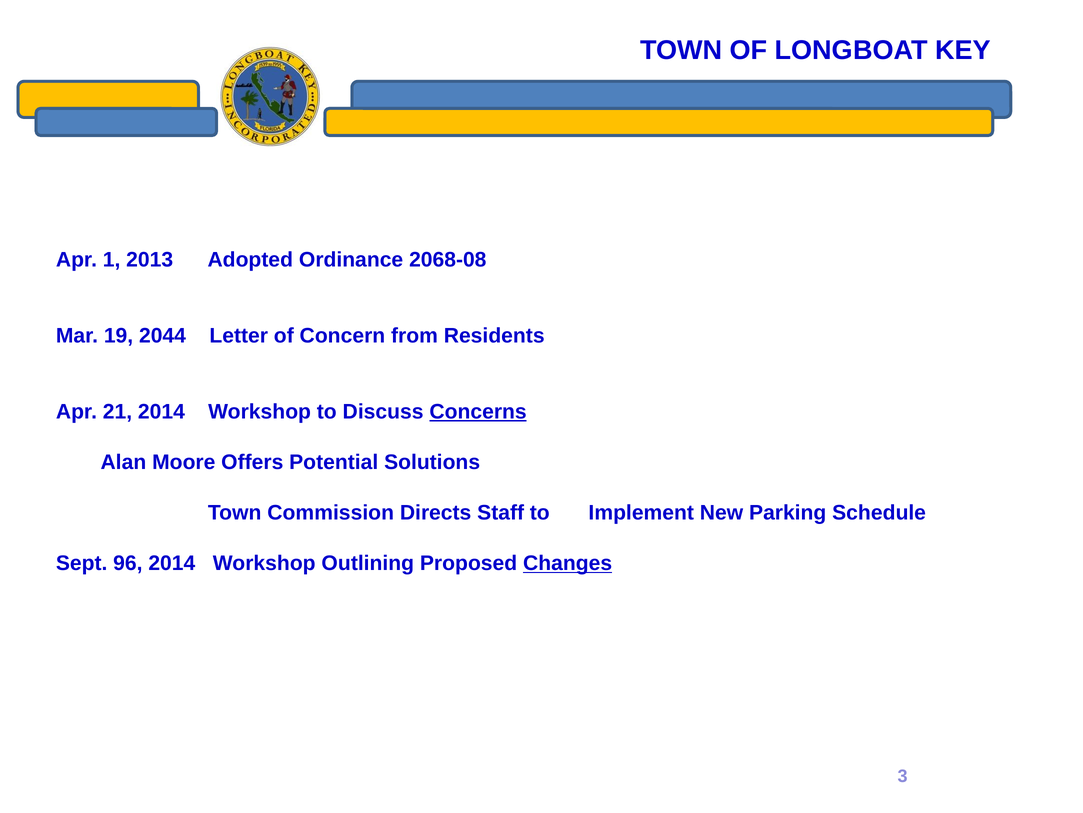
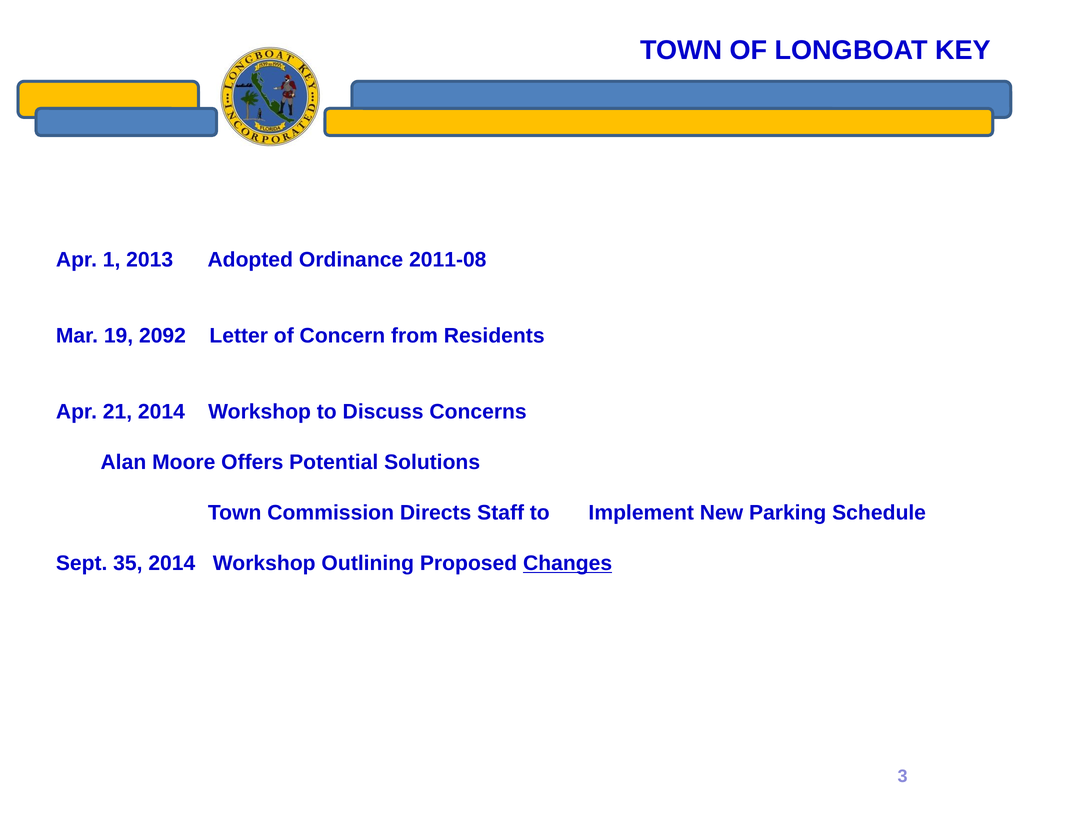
2068-08: 2068-08 -> 2011-08
2044: 2044 -> 2092
Concerns underline: present -> none
96: 96 -> 35
